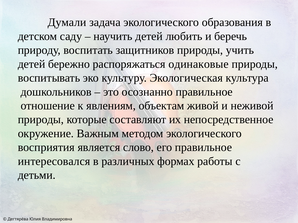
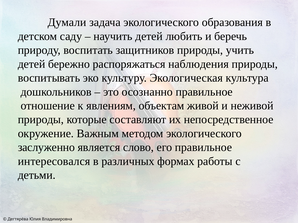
одинаковые: одинаковые -> наблюдения
восприятия: восприятия -> заслуженно
